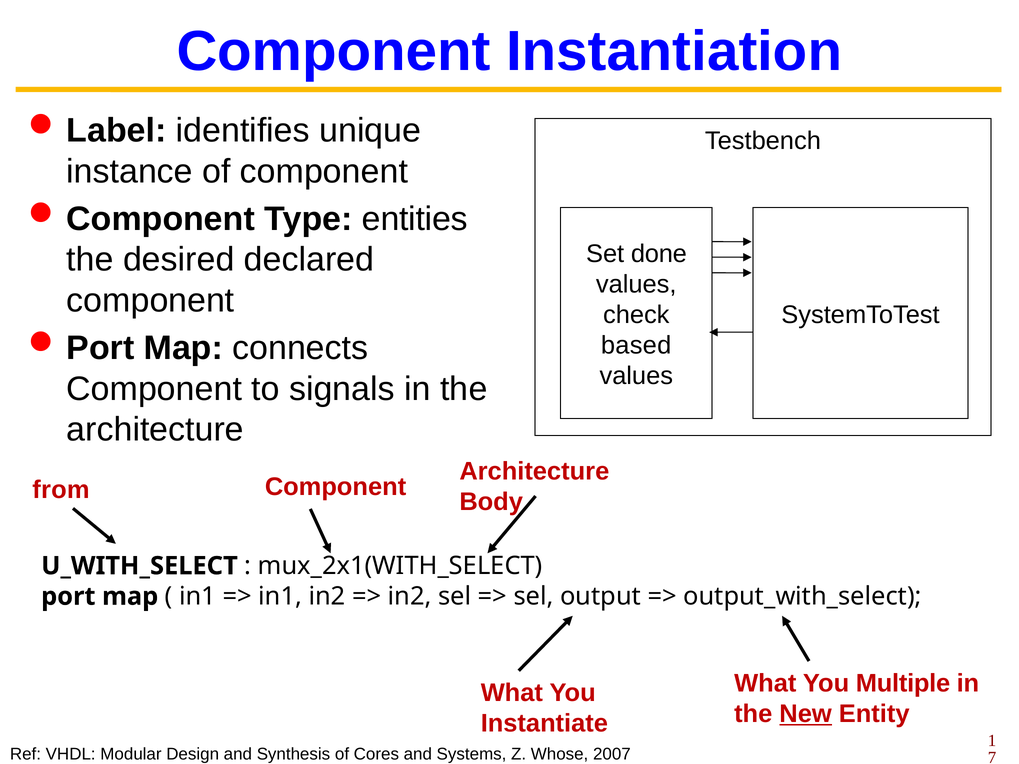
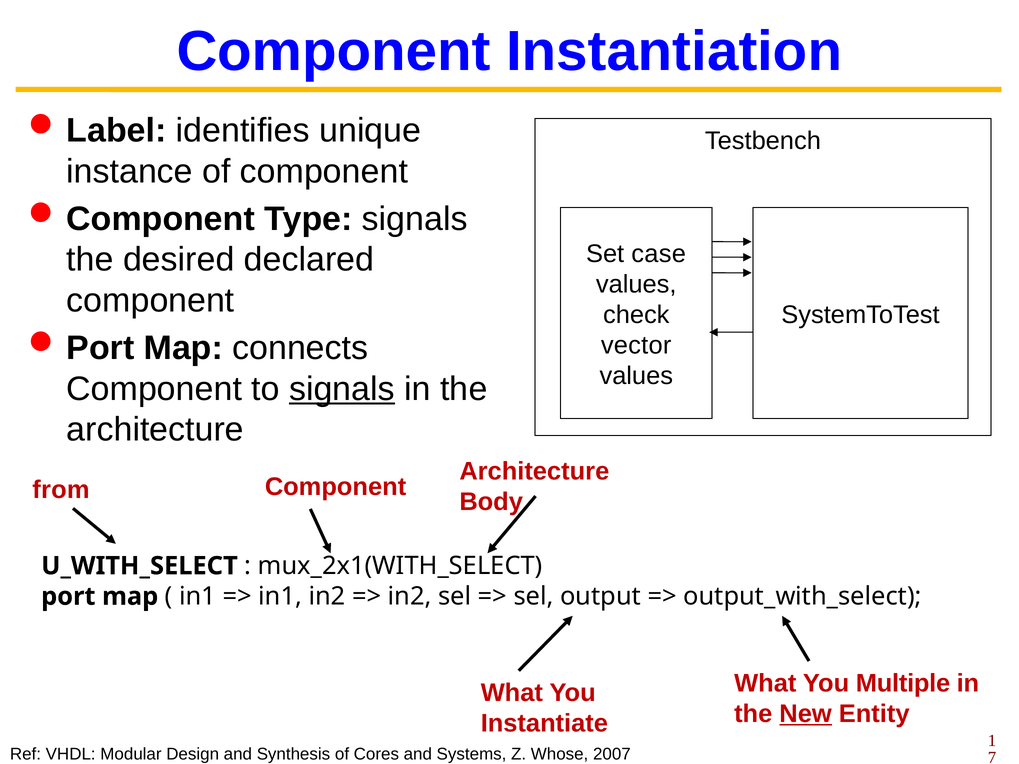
Type entities: entities -> signals
done: done -> case
based: based -> vector
signals at (342, 389) underline: none -> present
